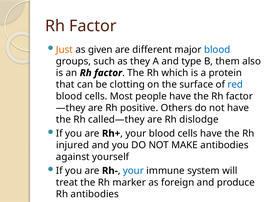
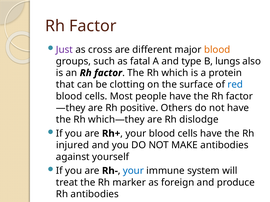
Just colour: orange -> purple
given: given -> cross
blood at (217, 50) colour: blue -> orange
they: they -> fatal
them: them -> lungs
called—they: called—they -> which—they
